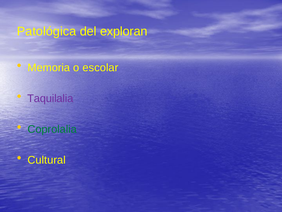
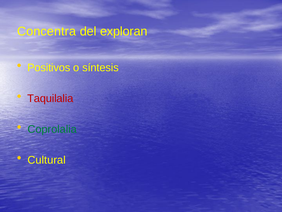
Patológica: Patológica -> Concentra
Memoria: Memoria -> Positivos
escolar: escolar -> síntesis
Taquilalia colour: purple -> red
